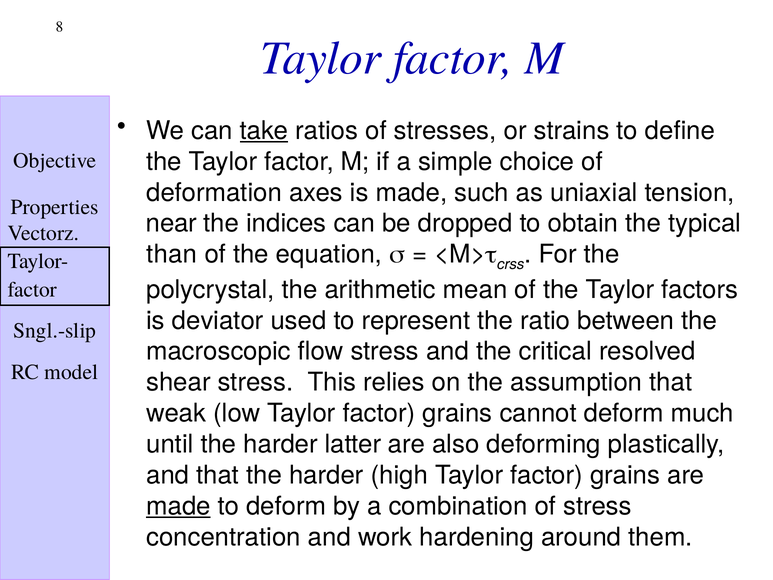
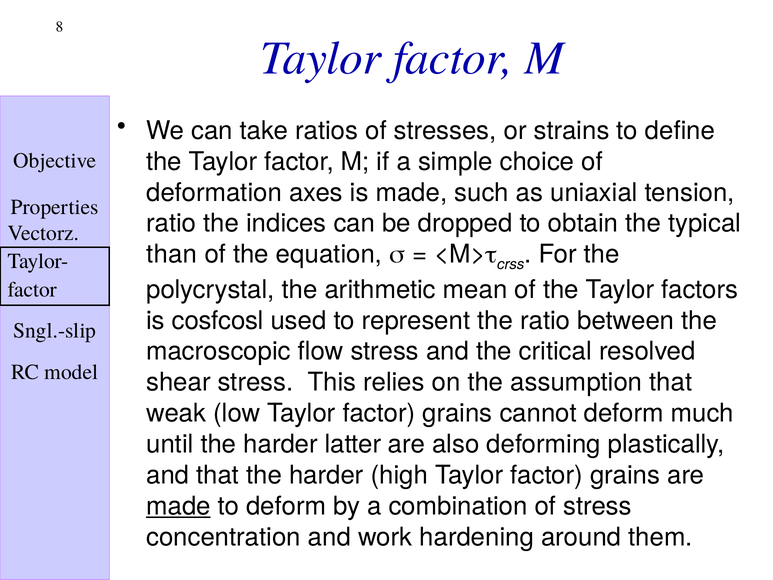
take underline: present -> none
near at (171, 223): near -> ratio
deviator: deviator -> cosfcosl
